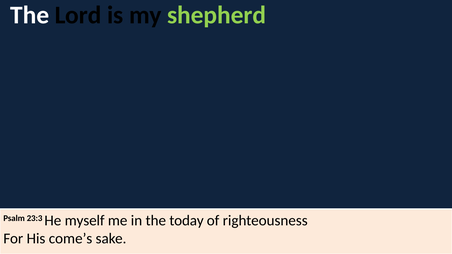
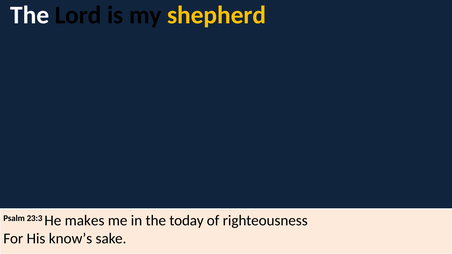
shepherd colour: light green -> yellow
myself: myself -> makes
come’s: come’s -> know’s
